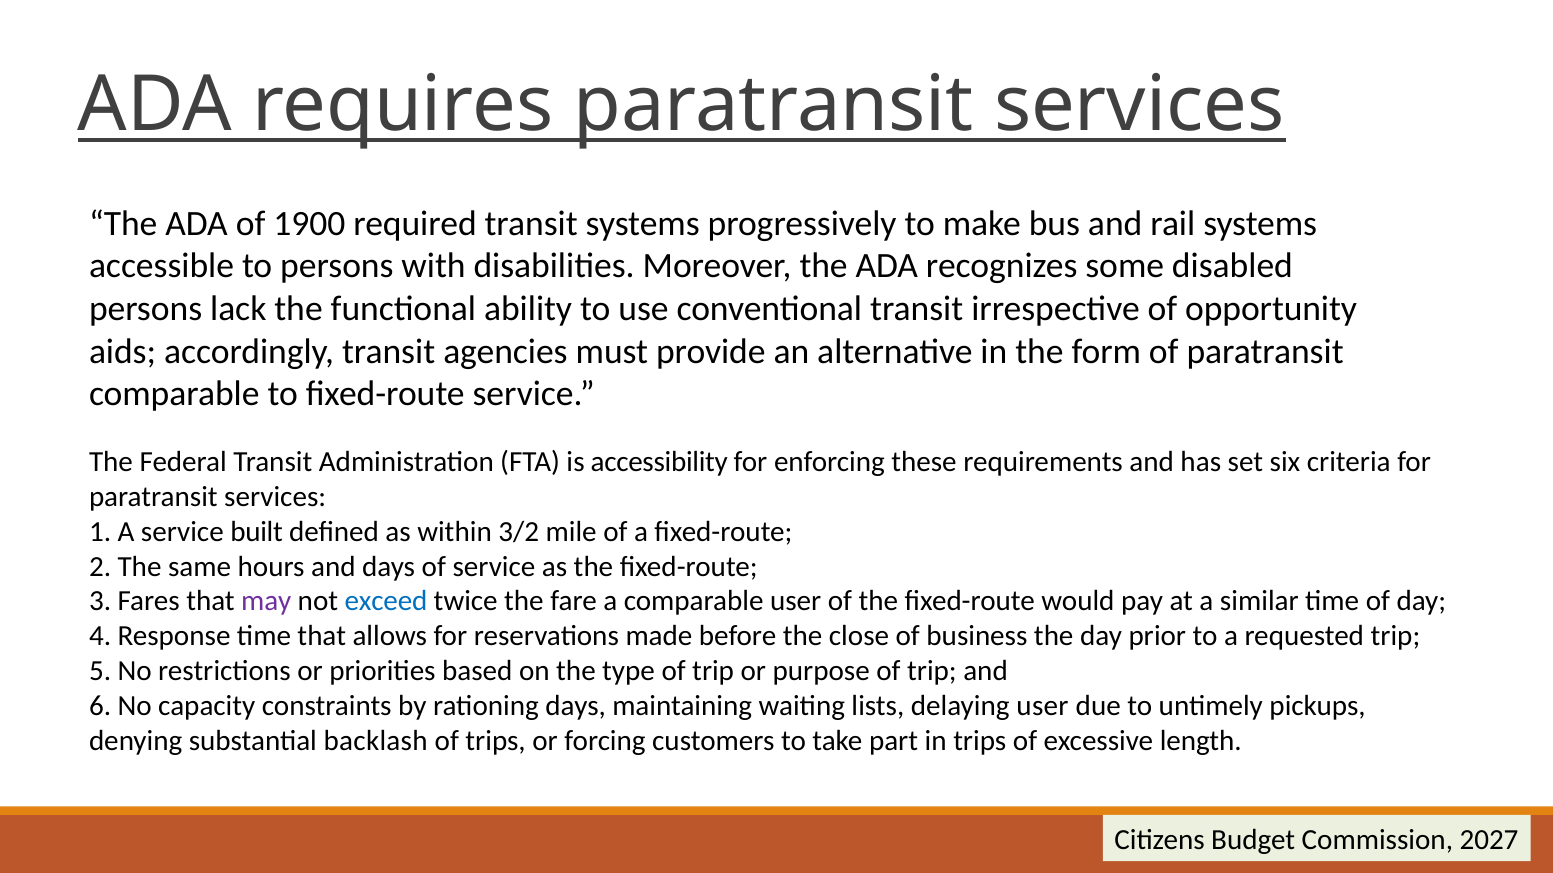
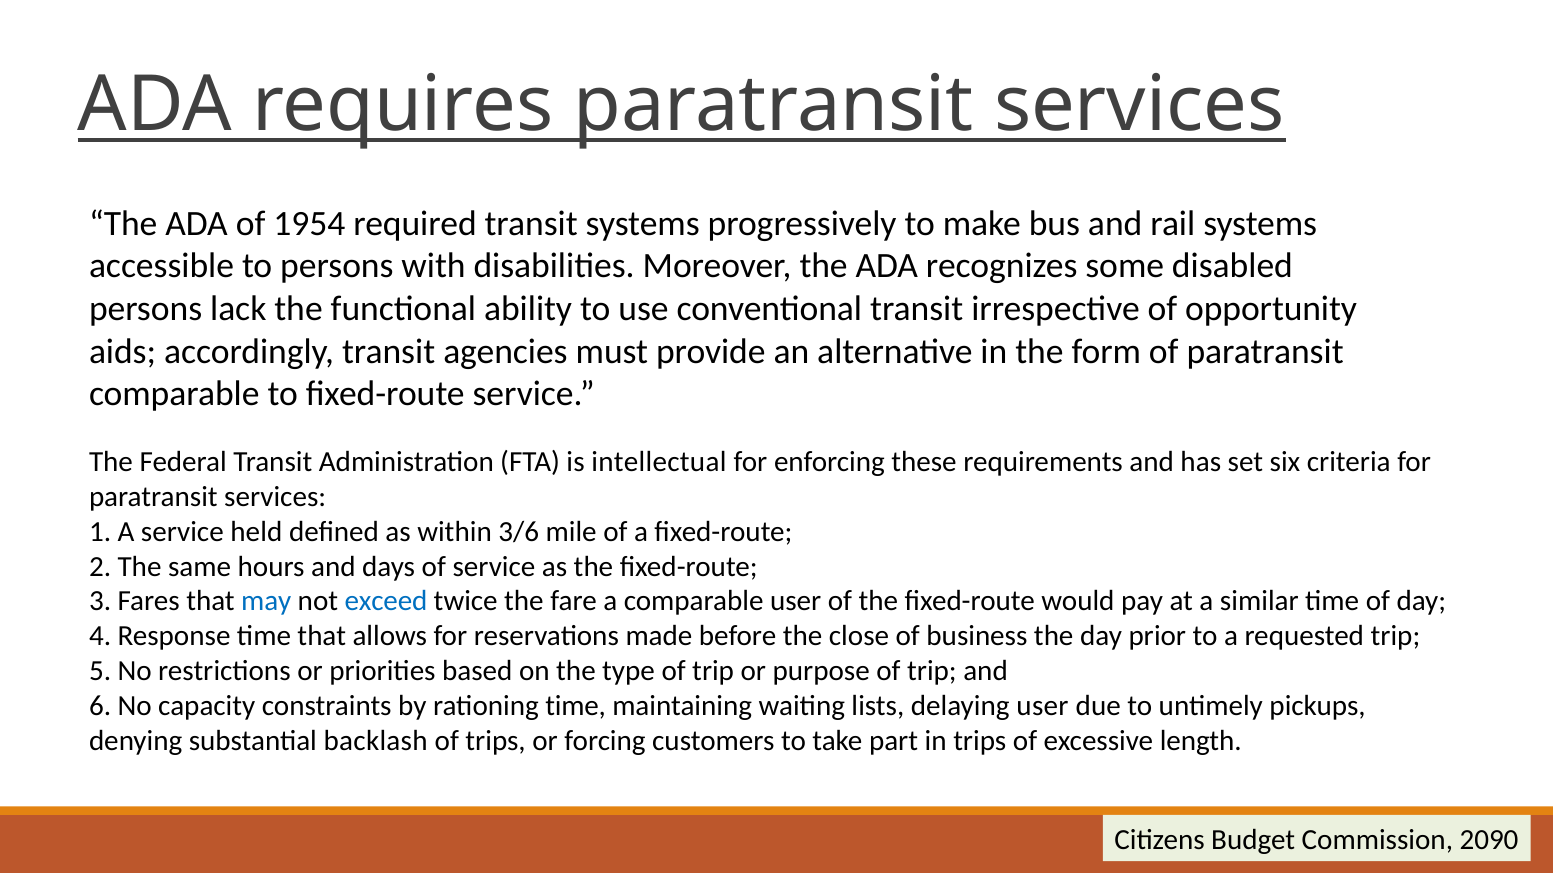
1900: 1900 -> 1954
accessibility: accessibility -> intellectual
built: built -> held
3/2: 3/2 -> 3/6
may colour: purple -> blue
rationing days: days -> time
2027: 2027 -> 2090
